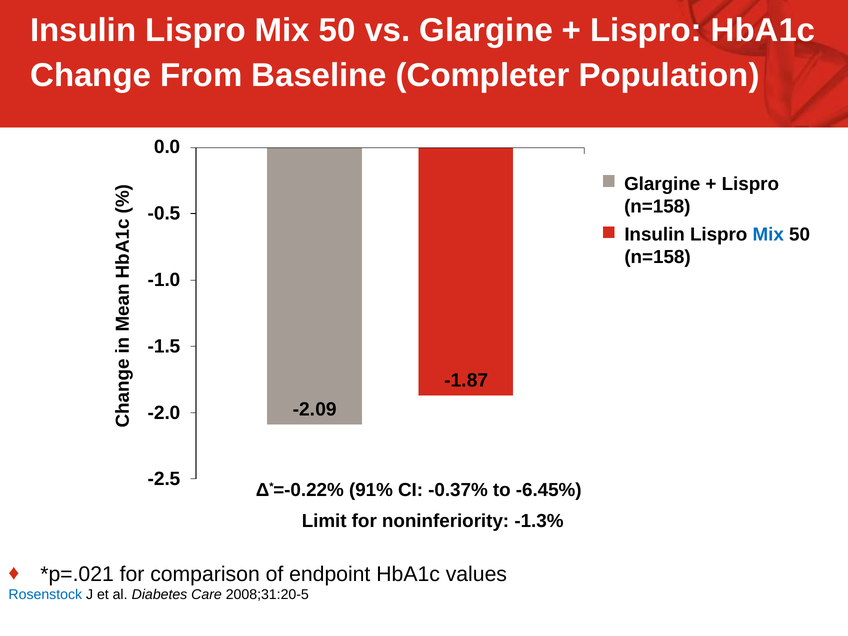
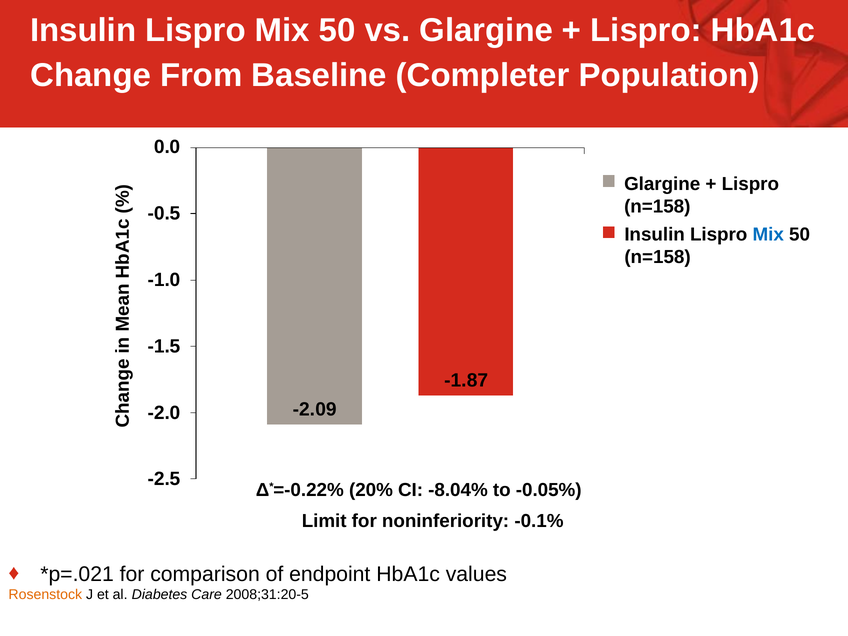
91%: 91% -> 20%
-0.37%: -0.37% -> -8.04%
-6.45%: -6.45% -> -0.05%
-1.3%: -1.3% -> -0.1%
Rosenstock colour: blue -> orange
